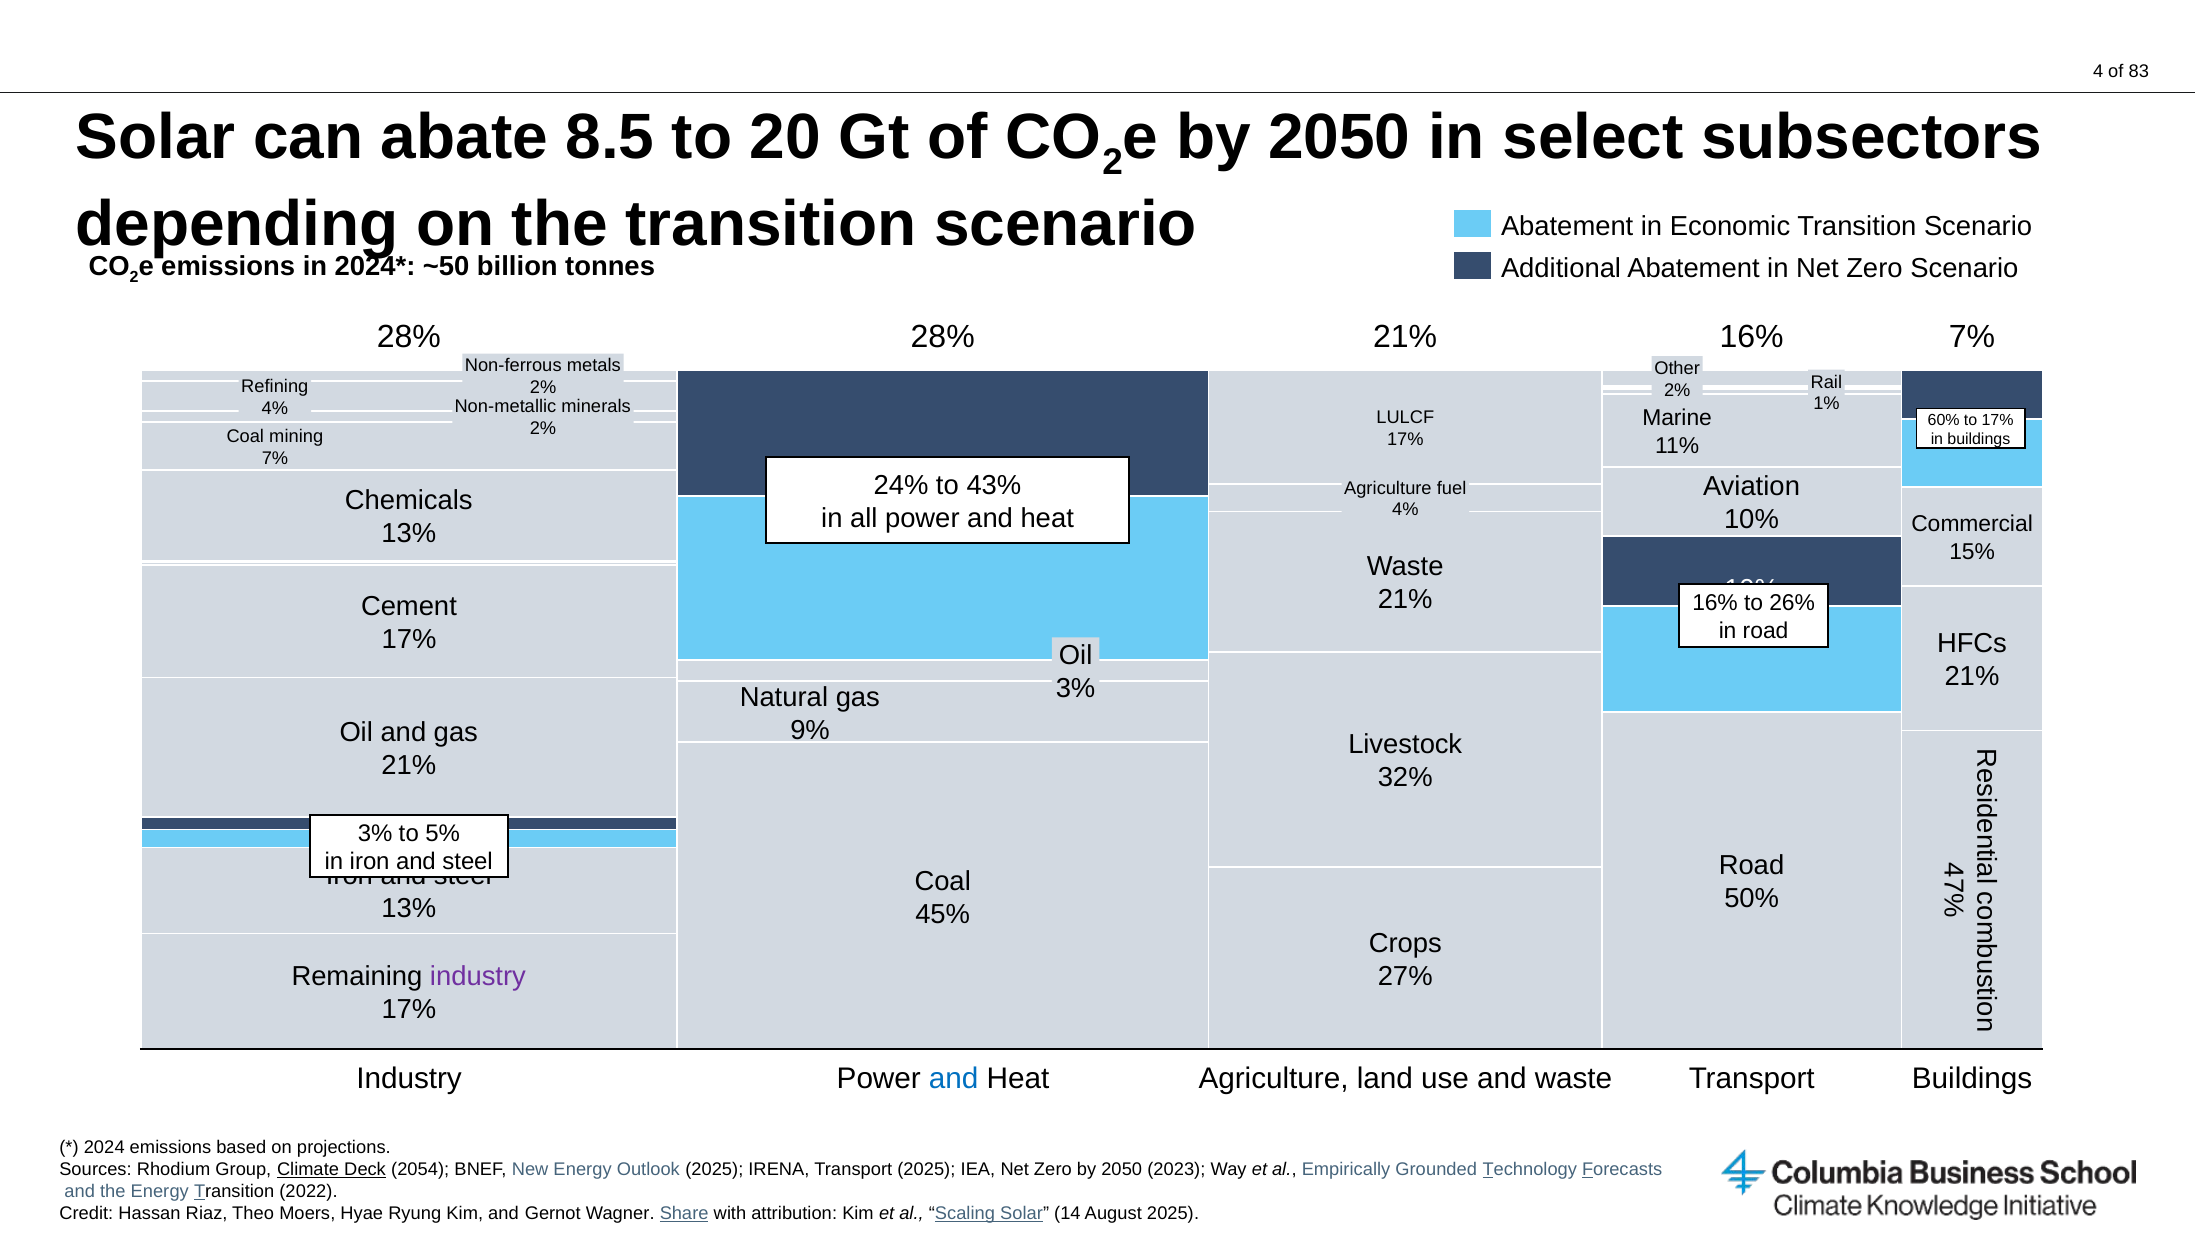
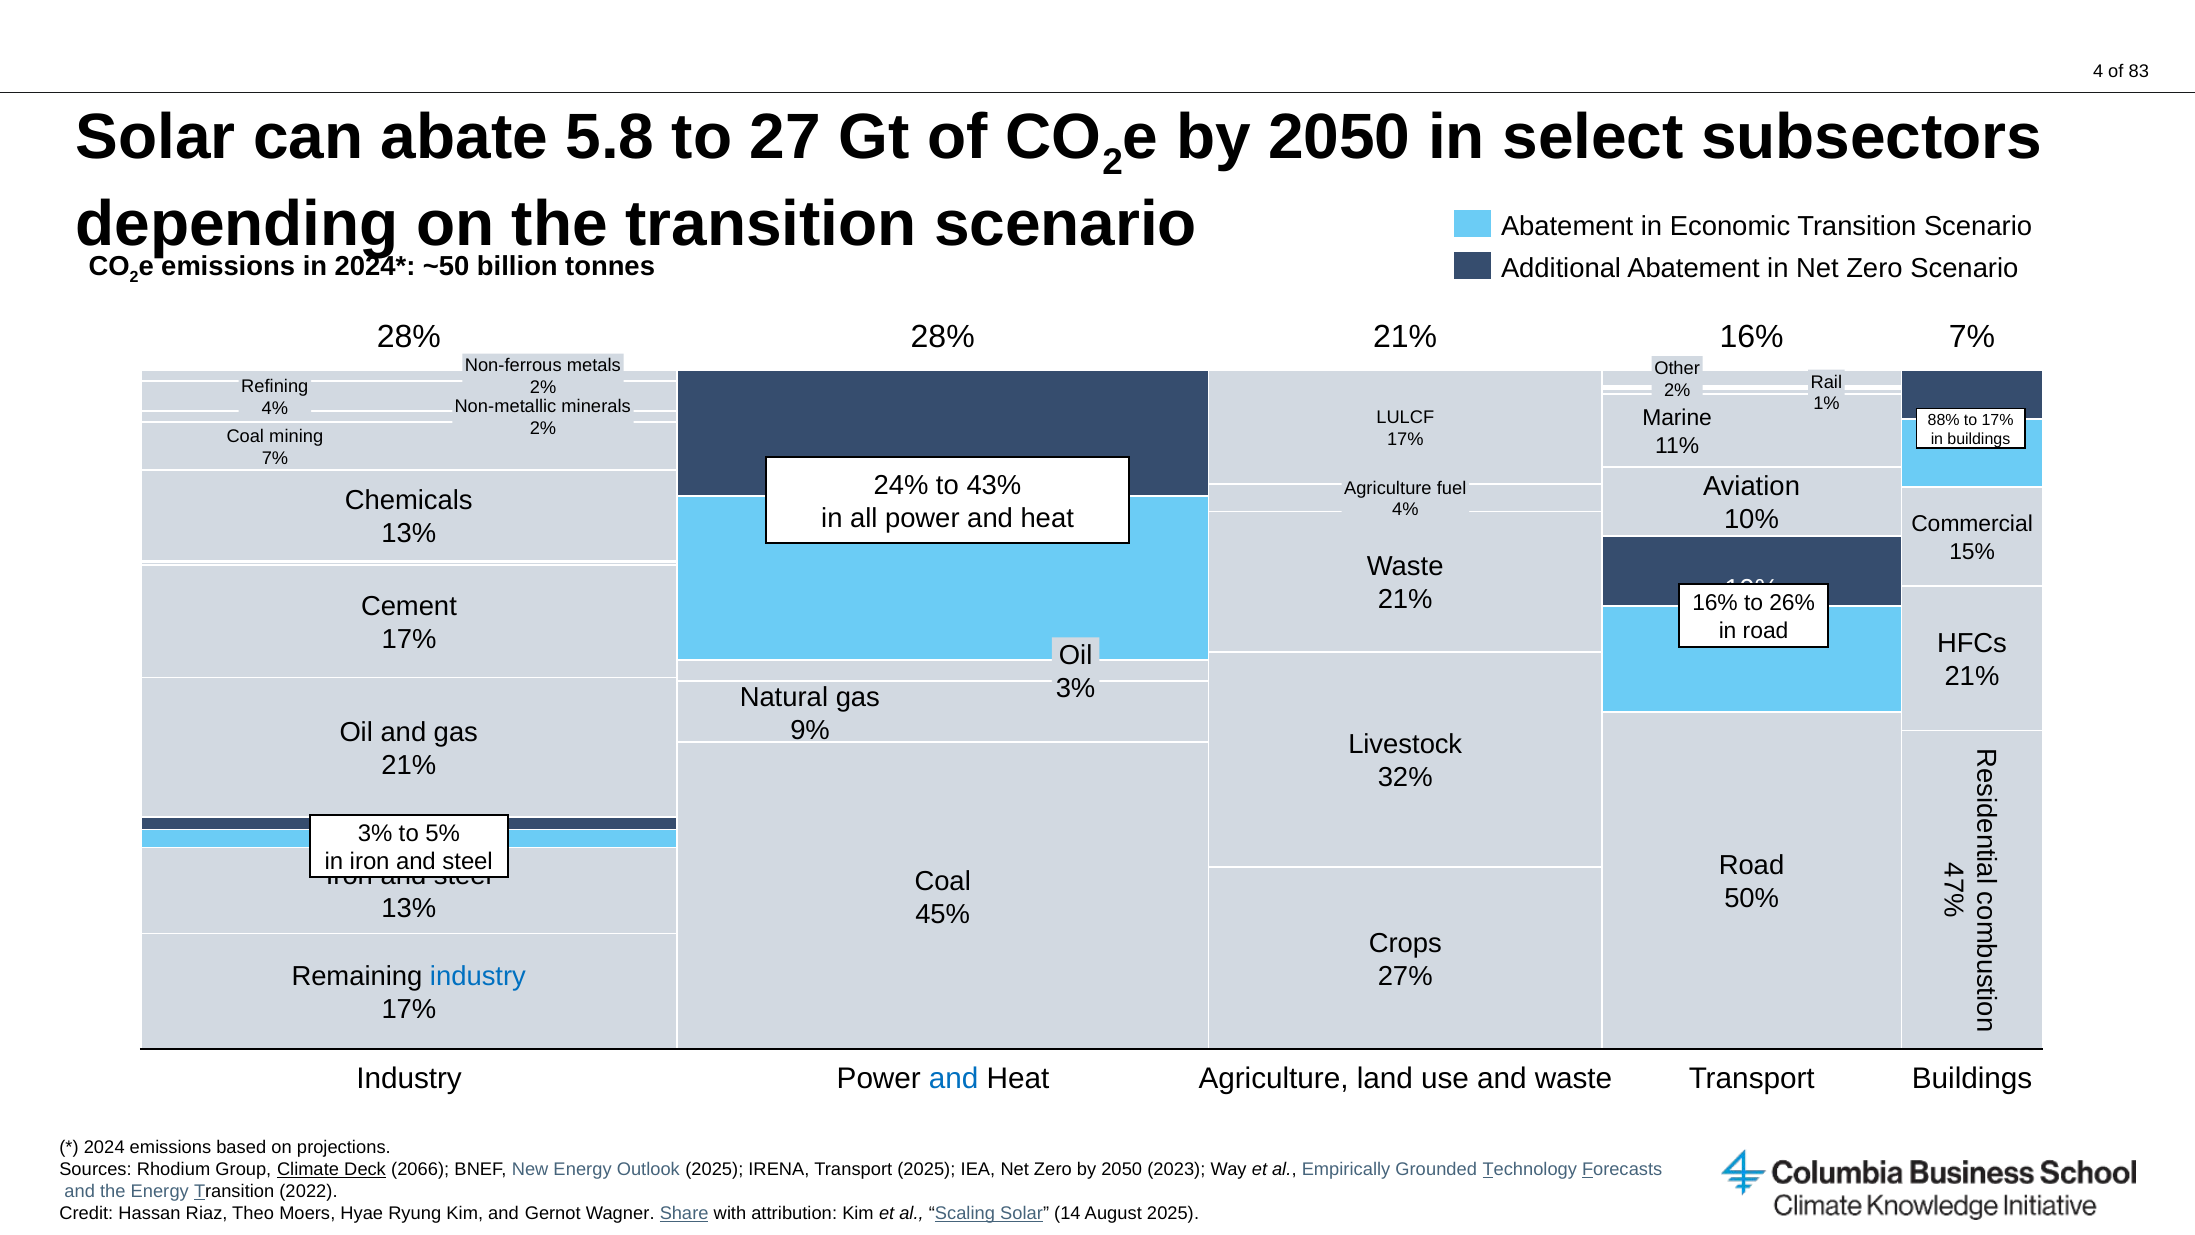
8.5: 8.5 -> 5.8
20: 20 -> 27
60%: 60% -> 88%
industry at (478, 976) colour: purple -> blue
2054: 2054 -> 2066
